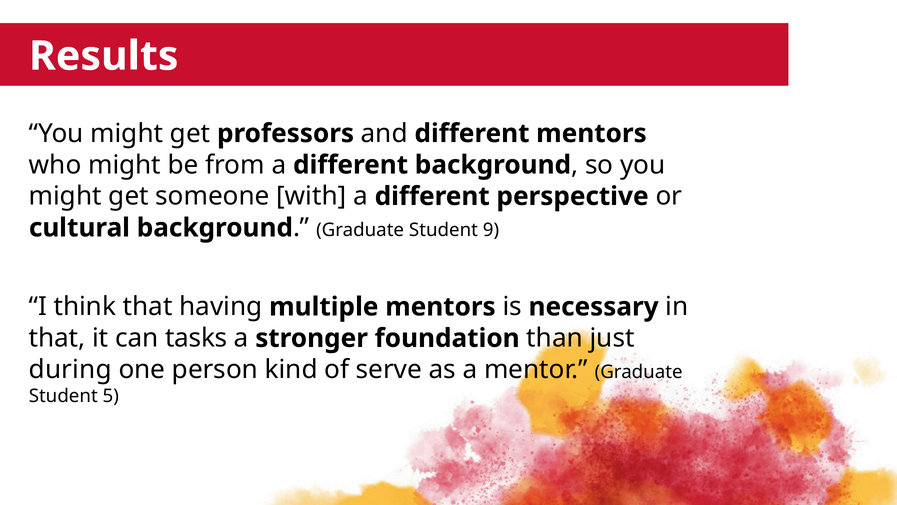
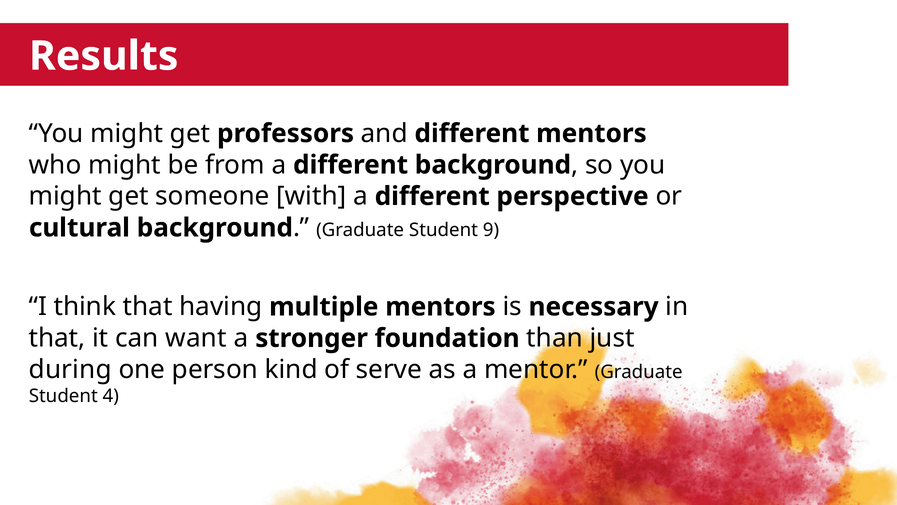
tasks: tasks -> want
5: 5 -> 4
